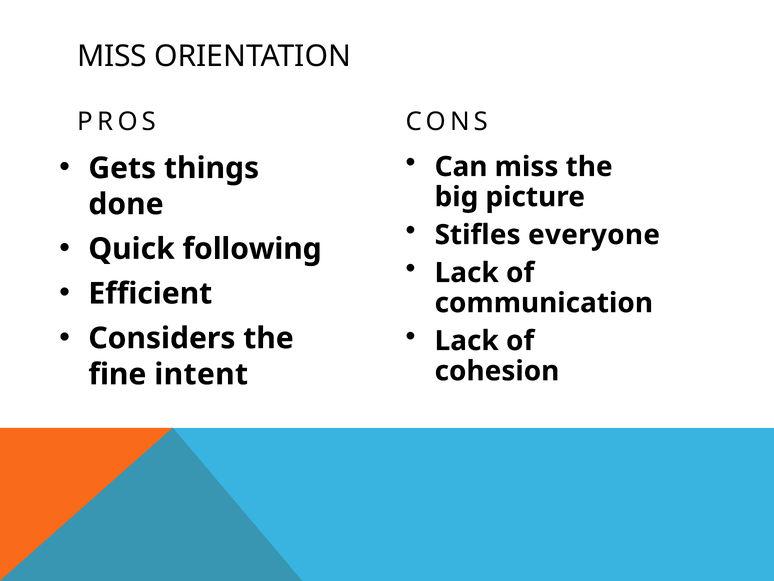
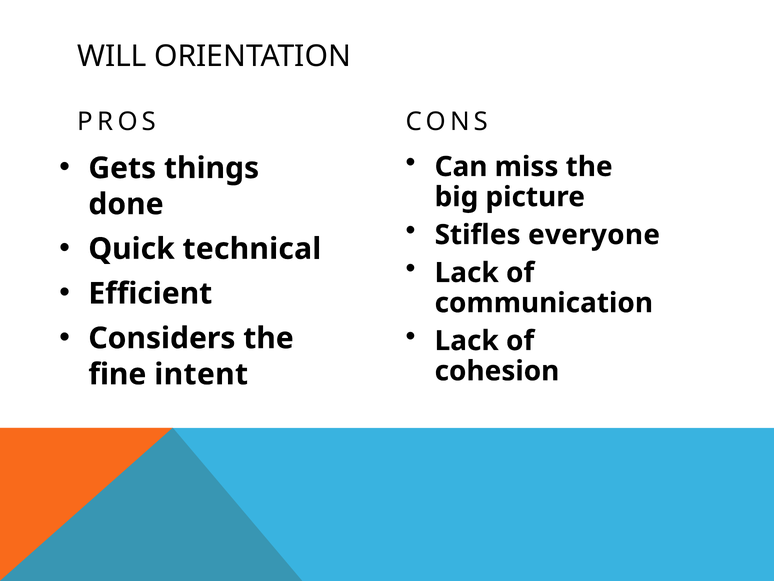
MISS at (112, 56): MISS -> WILL
following: following -> technical
